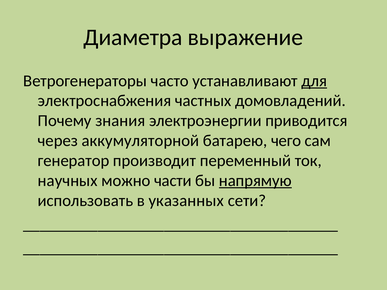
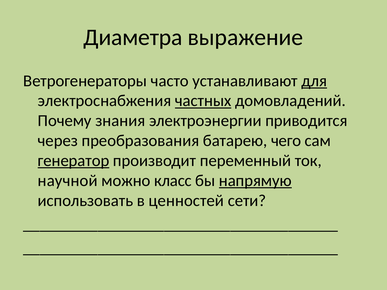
частных underline: none -> present
аккумуляторной: аккумуляторной -> преобразования
генератор underline: none -> present
научных: научных -> научной
части: части -> класс
указанных: указанных -> ценностей
